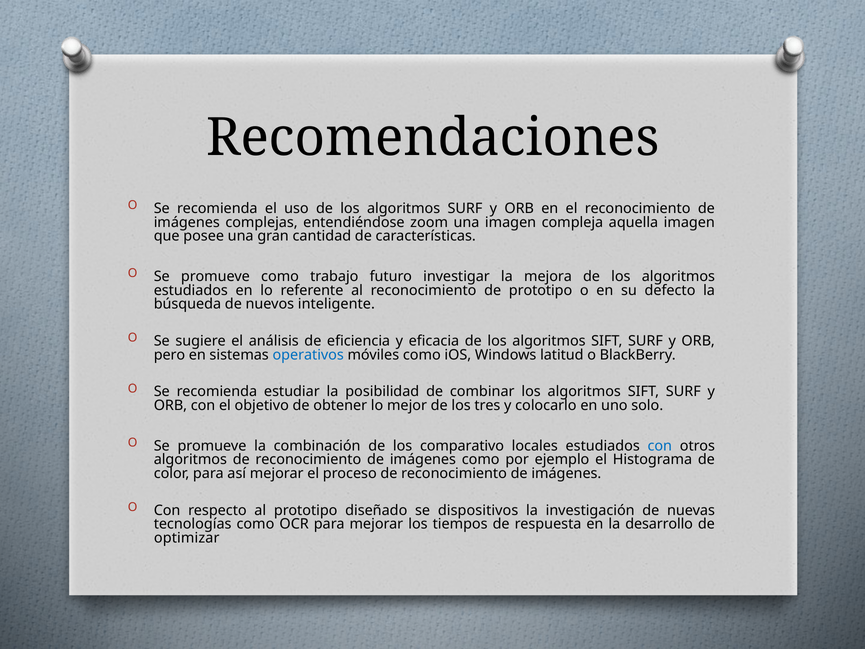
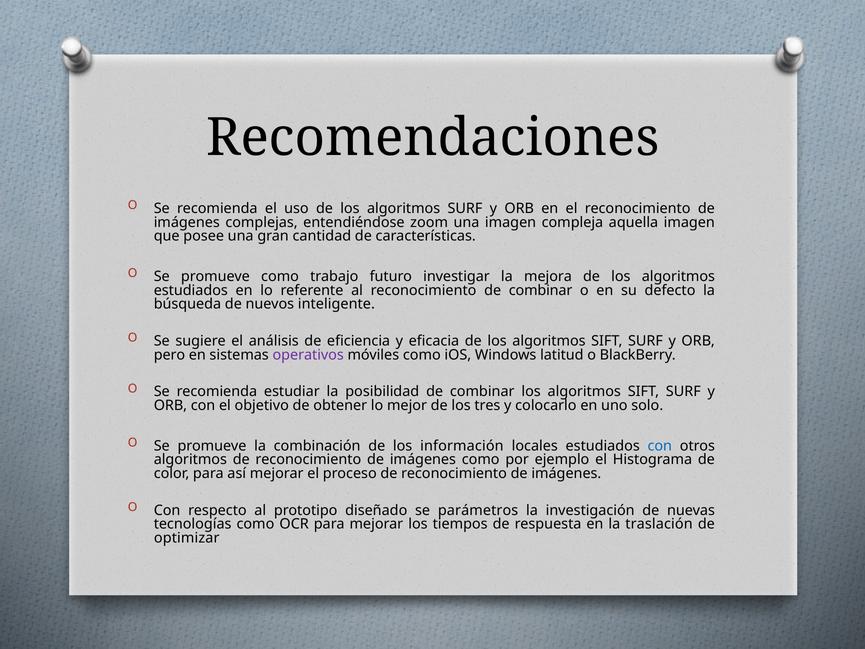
reconocimiento de prototipo: prototipo -> combinar
operativos colour: blue -> purple
comparativo: comparativo -> información
dispositivos: dispositivos -> parámetros
desarrollo: desarrollo -> traslación
